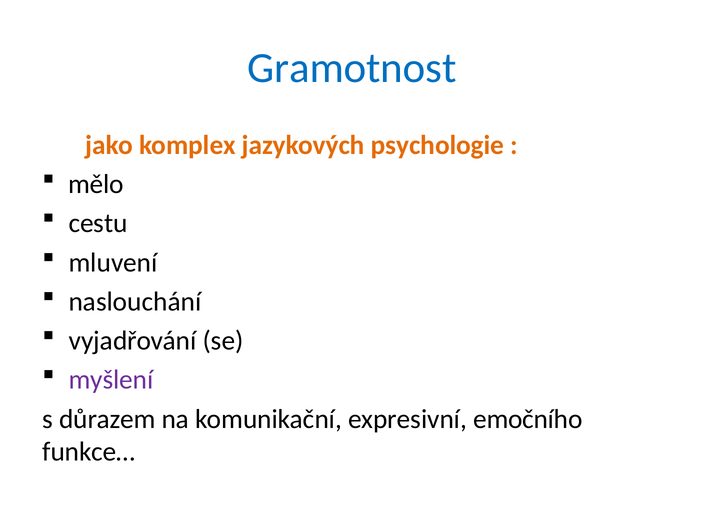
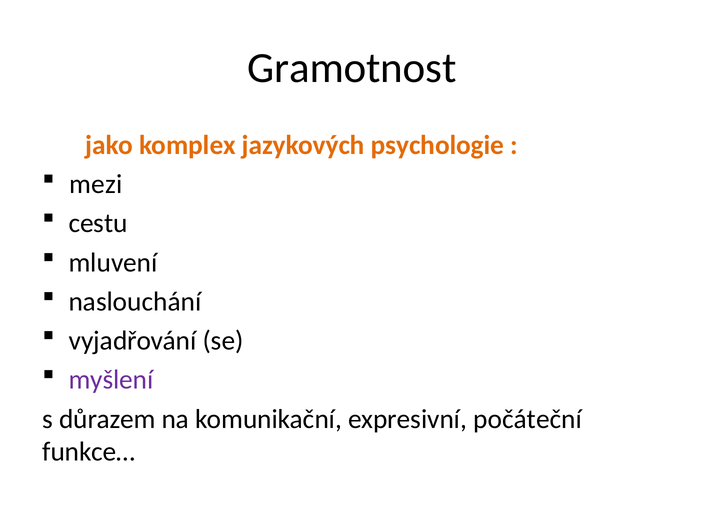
Gramotnost colour: blue -> black
mělo: mělo -> mezi
emočního: emočního -> počáteční
